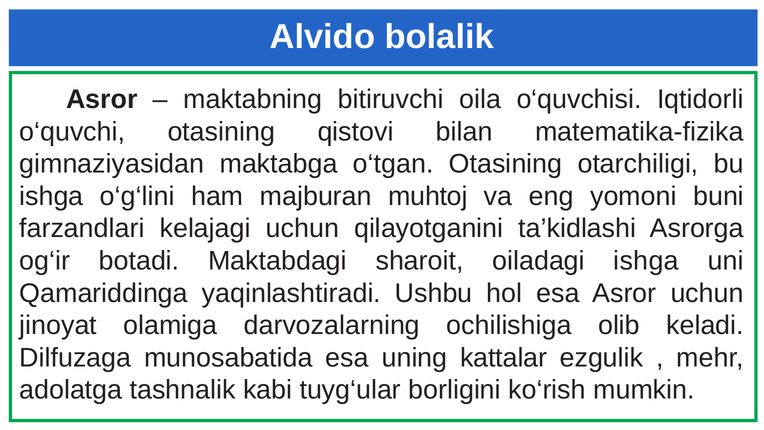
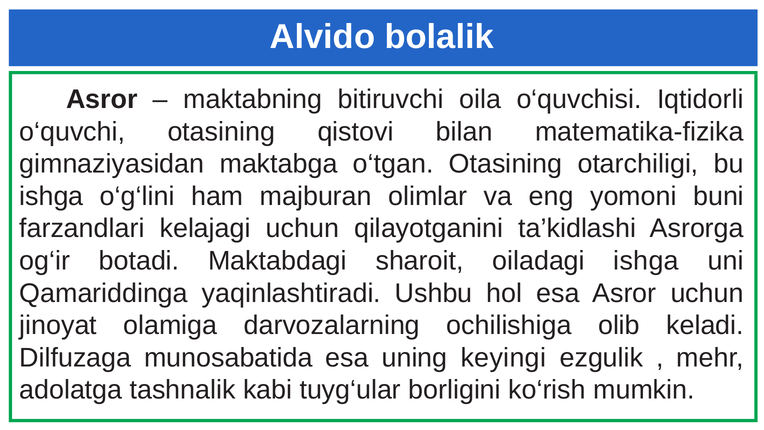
muhtoj: muhtoj -> olimlar
kattalar: kattalar -> keyingi
